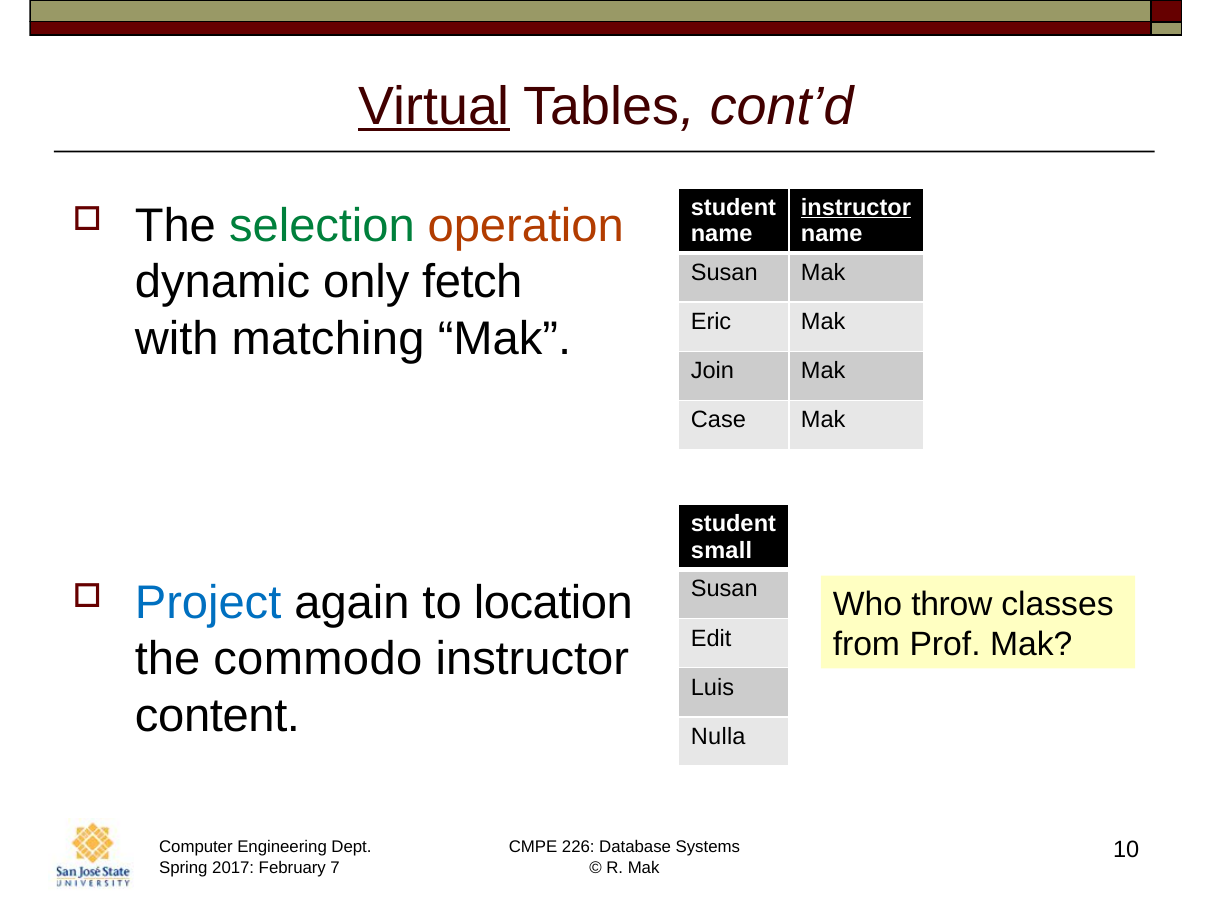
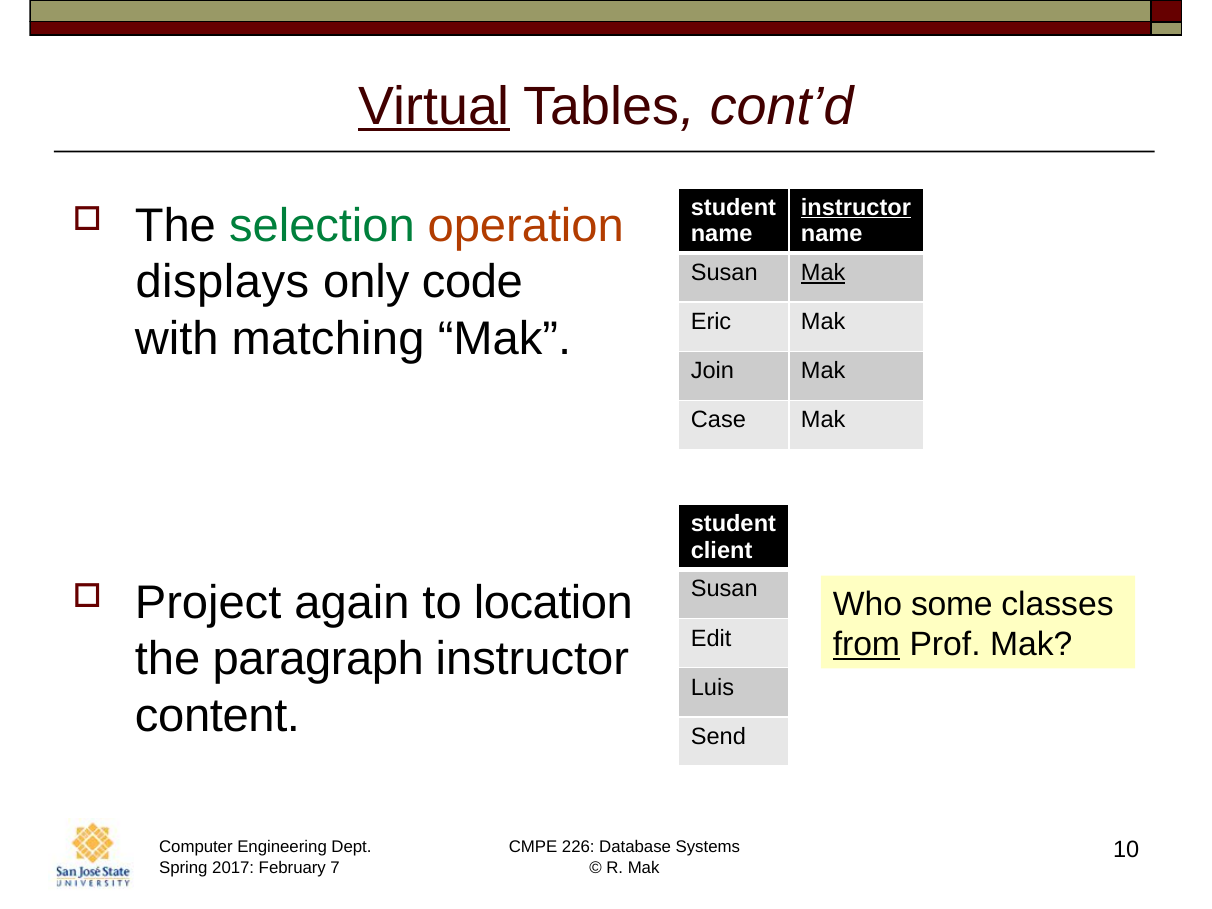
dynamic: dynamic -> displays
fetch: fetch -> code
Mak at (823, 273) underline: none -> present
small: small -> client
Project colour: blue -> black
throw: throw -> some
from underline: none -> present
commodo: commodo -> paragraph
Nulla: Nulla -> Send
